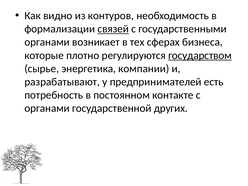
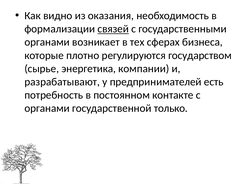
контуров: контуров -> оказания
государством underline: present -> none
других: других -> только
